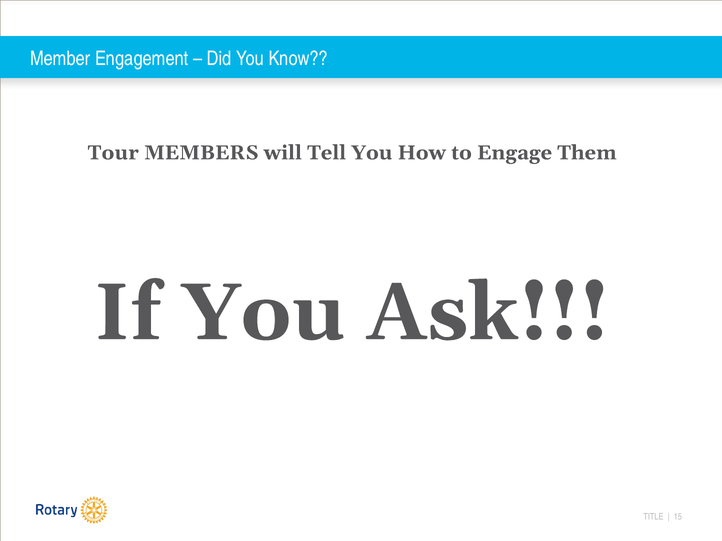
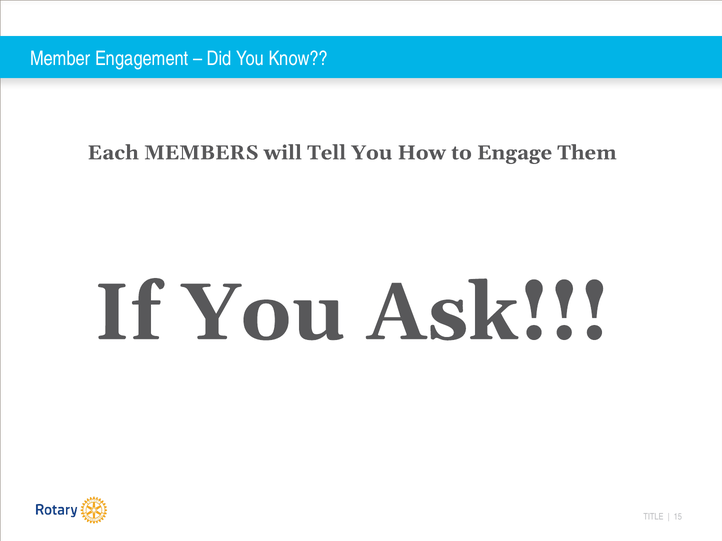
Tour: Tour -> Each
